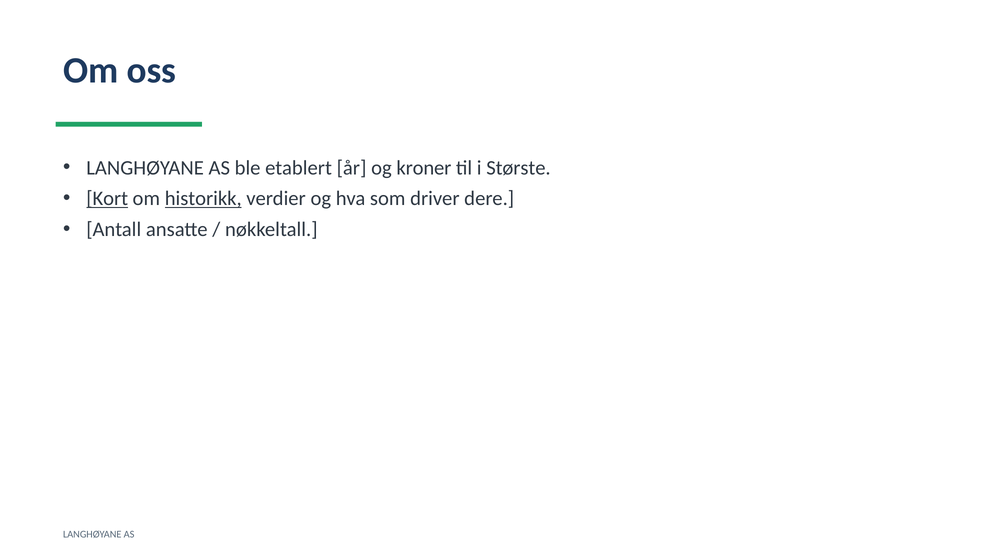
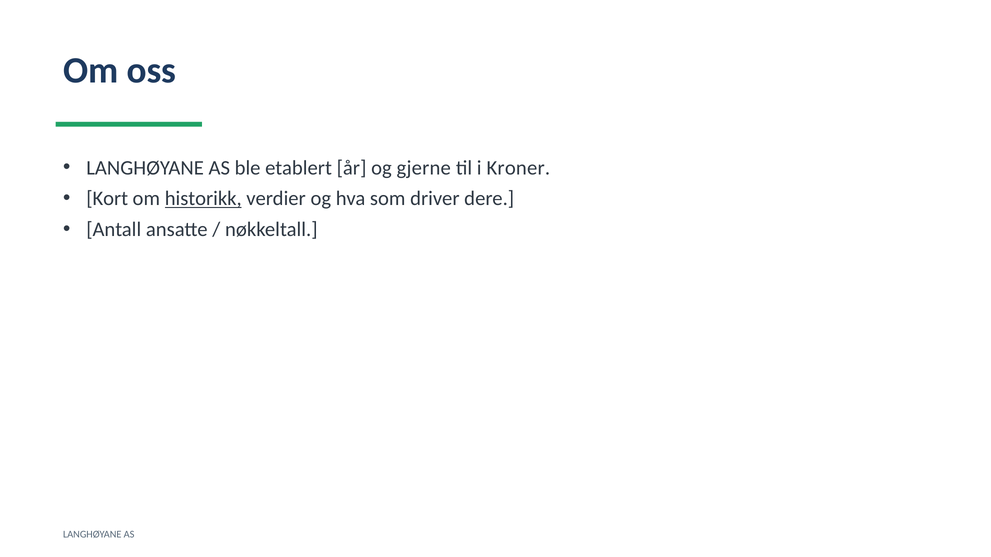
kroner: kroner -> gjerne
Største: Største -> Kroner
Kort underline: present -> none
